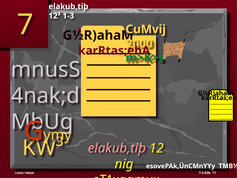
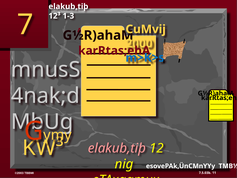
m>K>s colour: green -> blue
